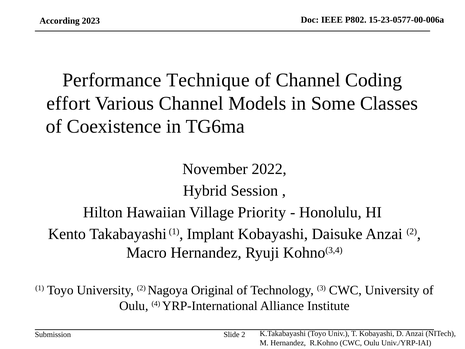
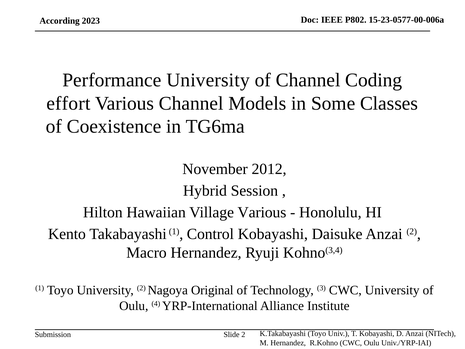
Performance Technique: Technique -> University
2022: 2022 -> 2012
Village Priority: Priority -> Various
Implant: Implant -> Control
